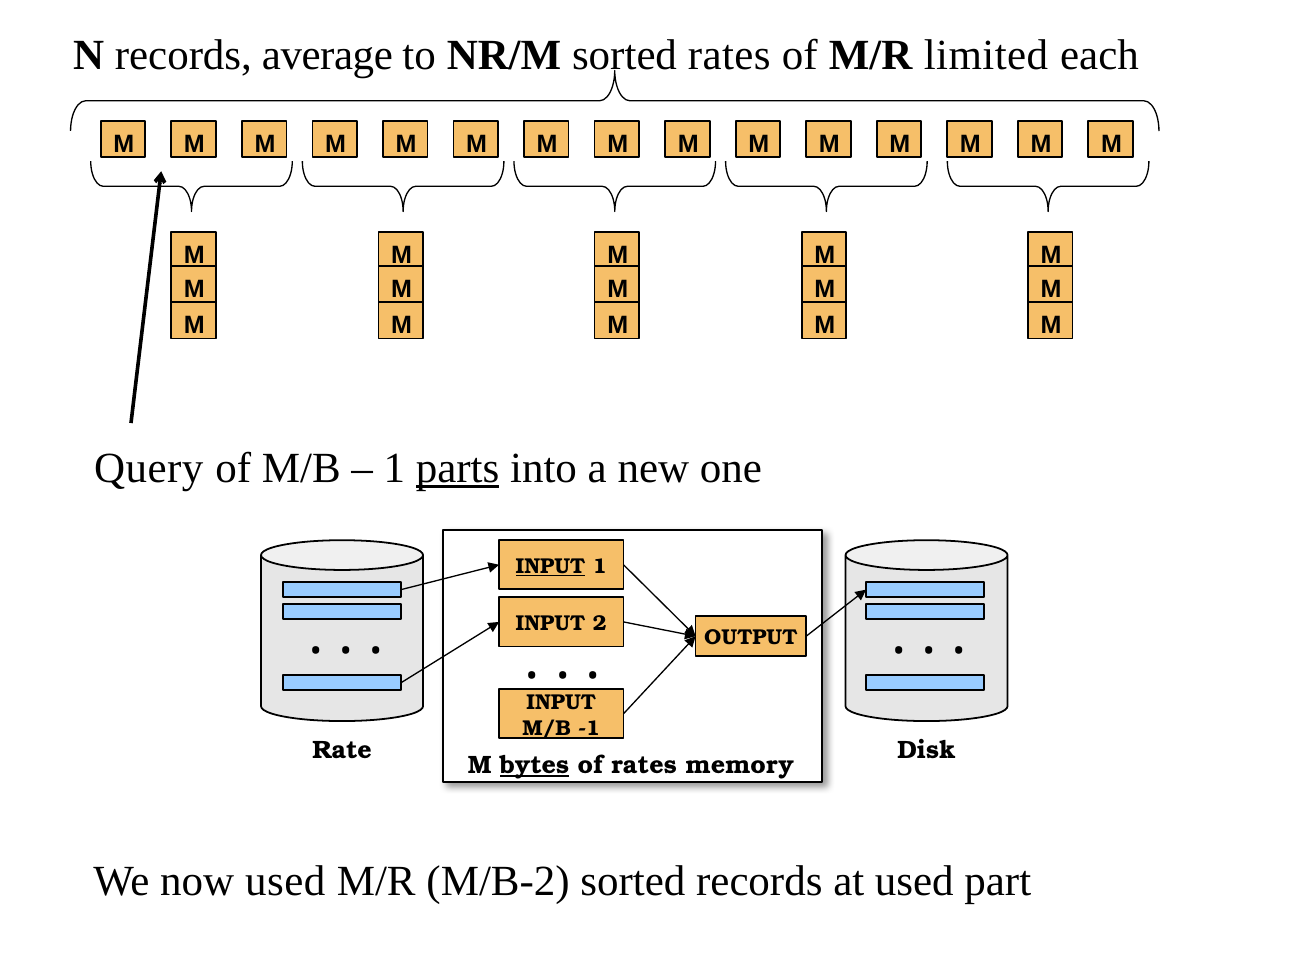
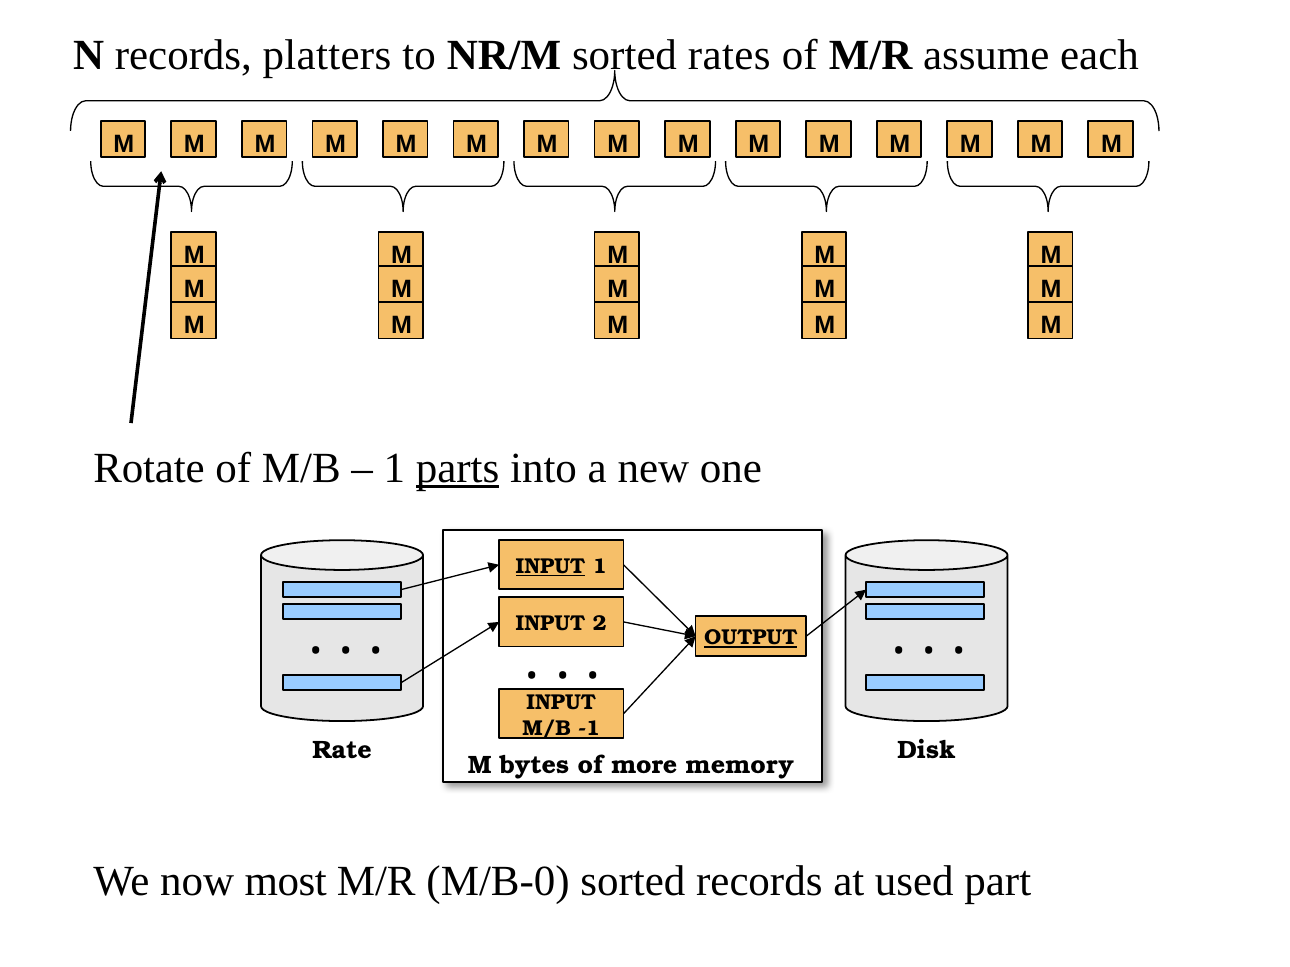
average: average -> platters
limited: limited -> assume
Query: Query -> Rotate
OUTPUT underline: none -> present
bytes underline: present -> none
of rates: rates -> more
now used: used -> most
M/B-2: M/B-2 -> M/B-0
